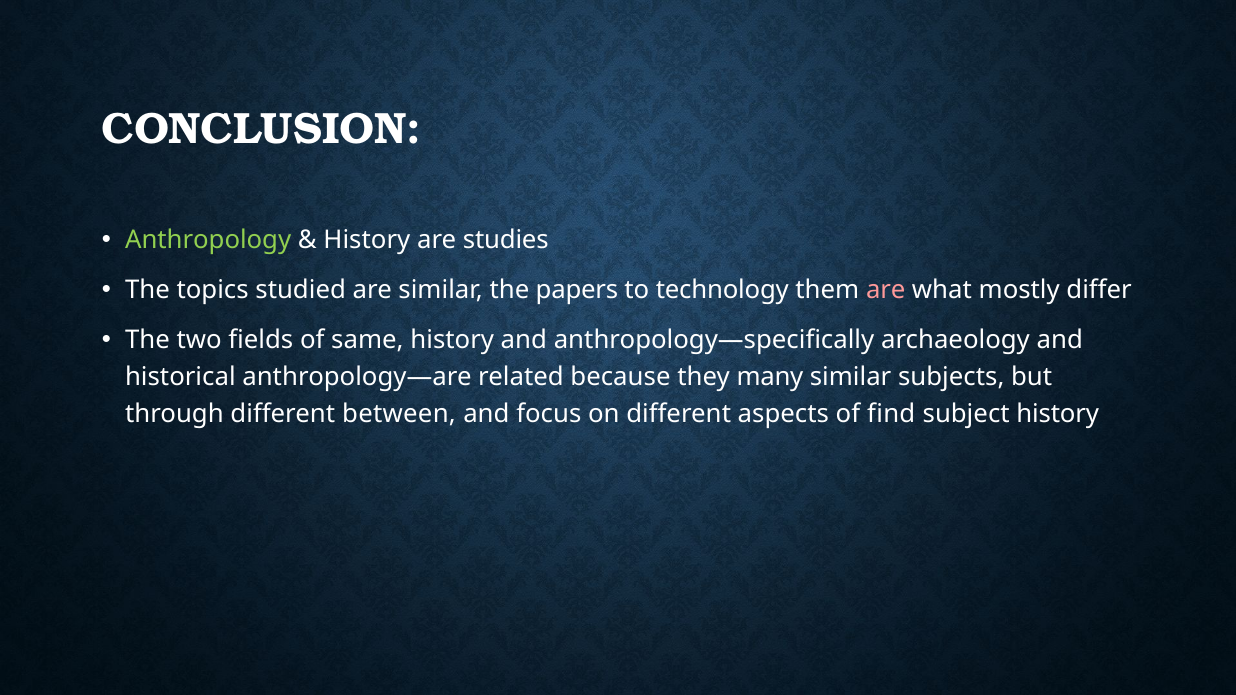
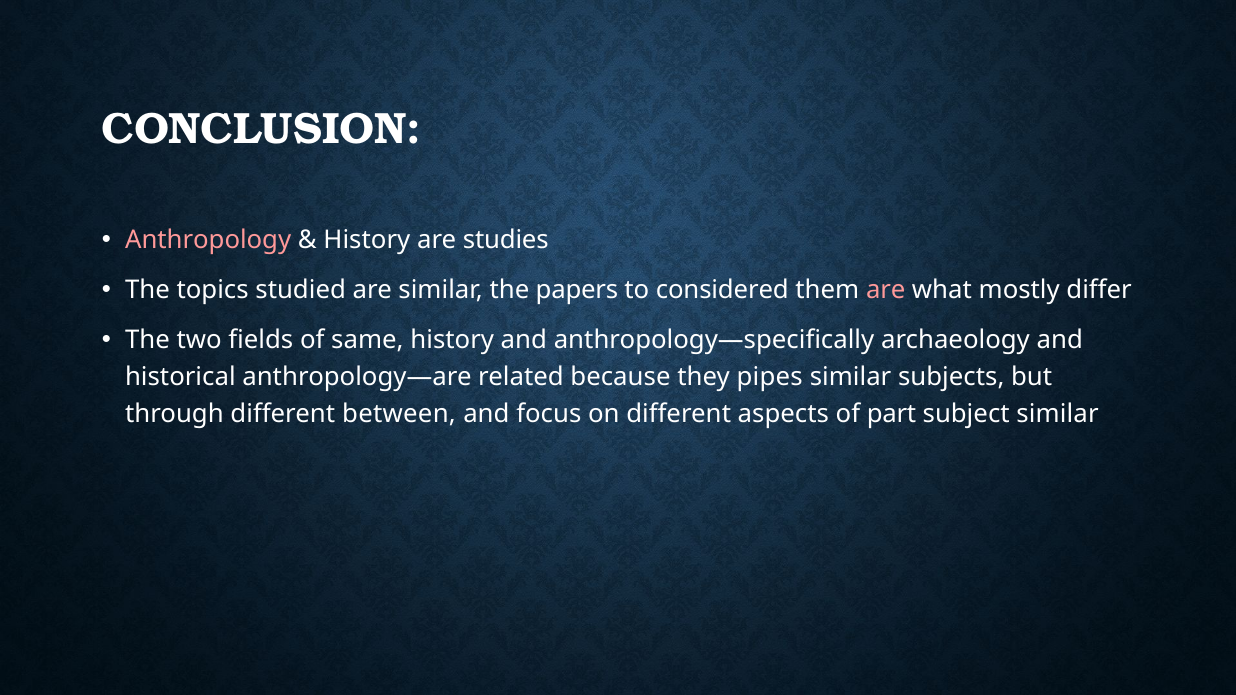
Anthropology colour: light green -> pink
technology: technology -> considered
many: many -> pipes
find: find -> part
subject history: history -> similar
